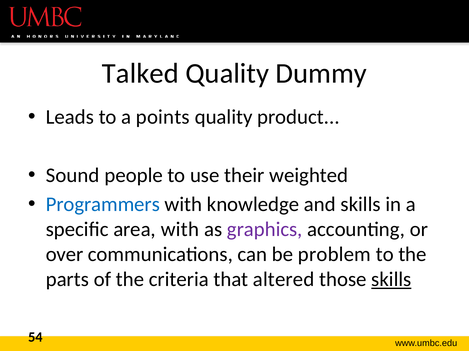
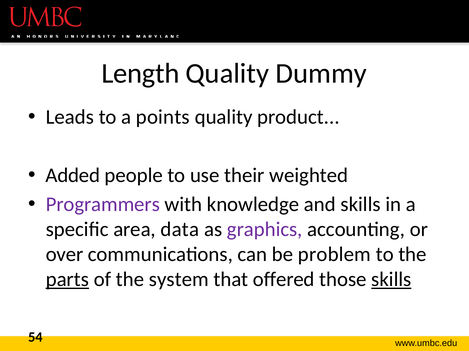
Talked: Talked -> Length
Sound: Sound -> Added
Programmers colour: blue -> purple
area with: with -> data
parts underline: none -> present
criteria: criteria -> system
altered: altered -> offered
